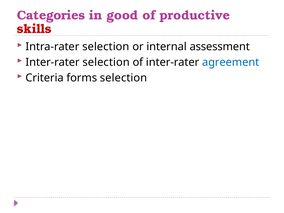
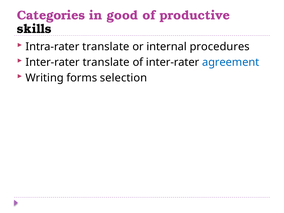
skills colour: red -> black
Intra-rater selection: selection -> translate
assessment: assessment -> procedures
Inter-rater selection: selection -> translate
Criteria: Criteria -> Writing
